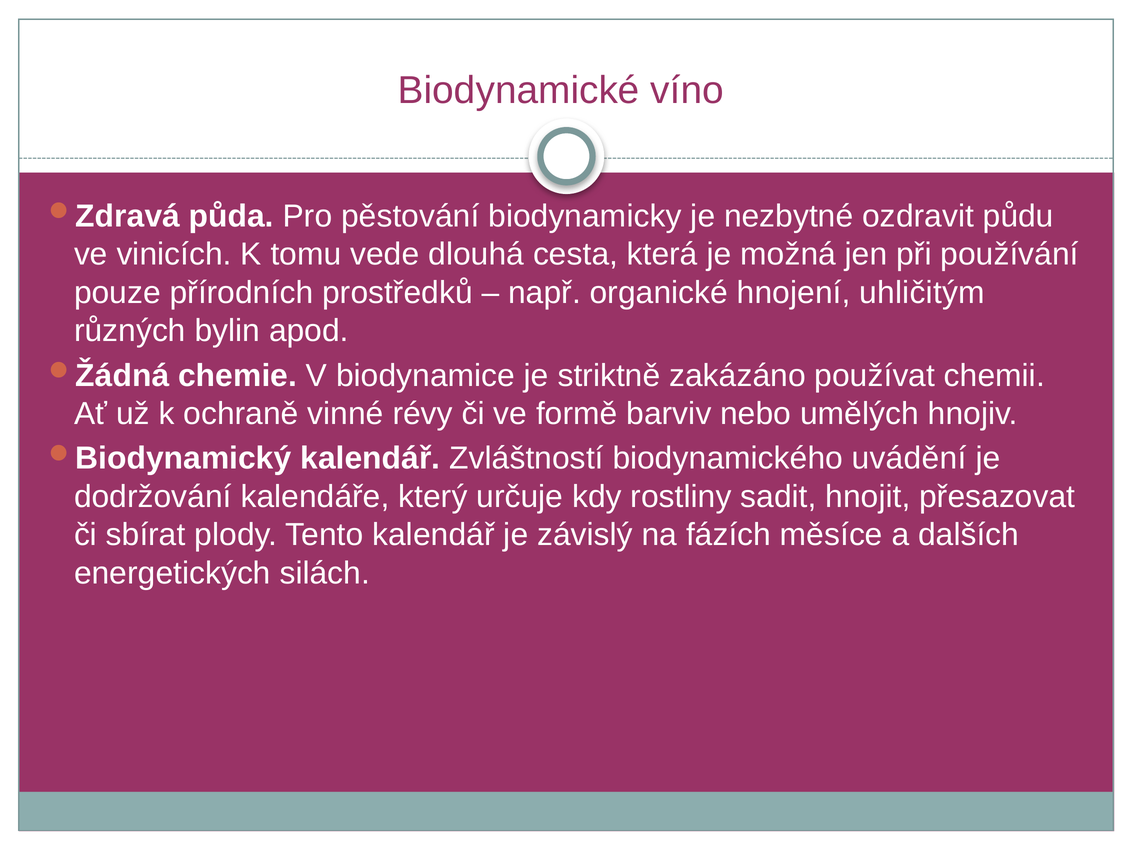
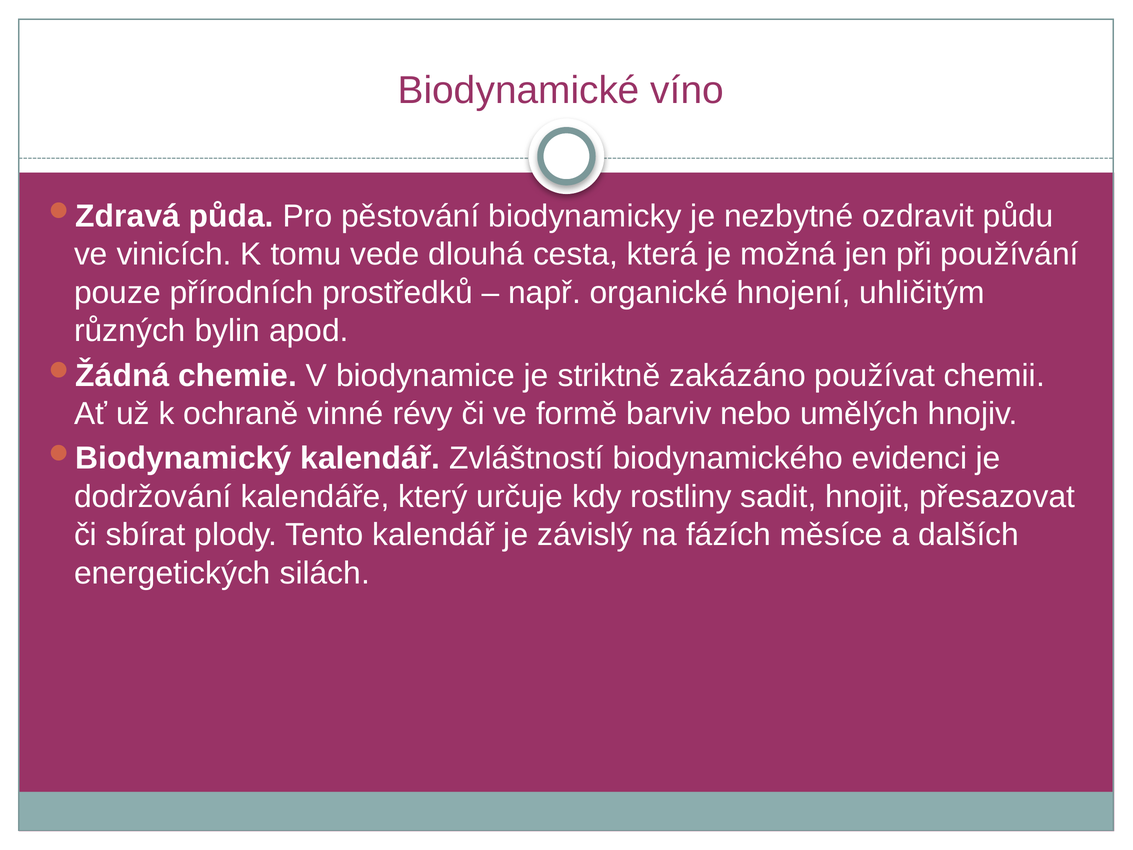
uvádění: uvádění -> evidenci
